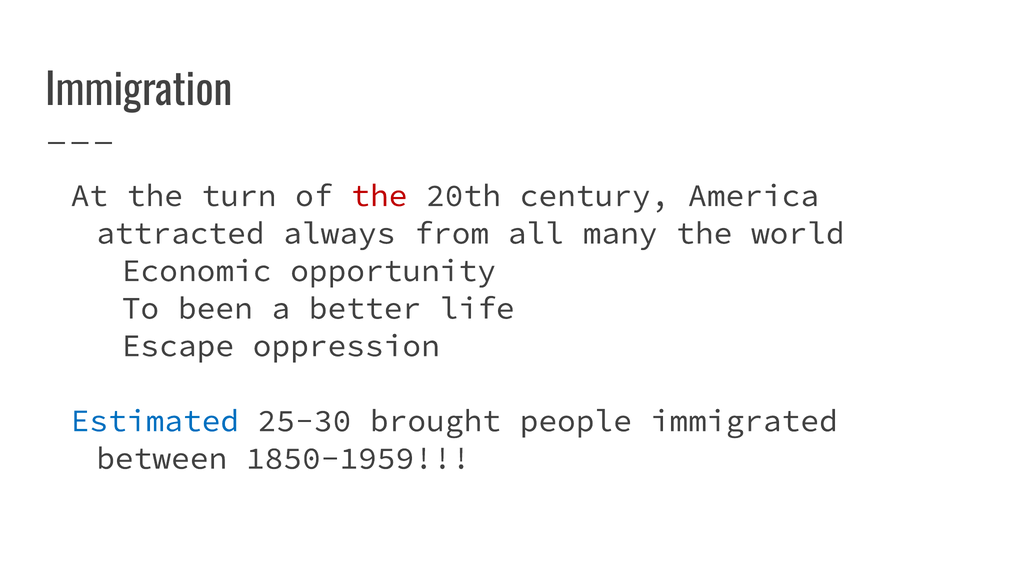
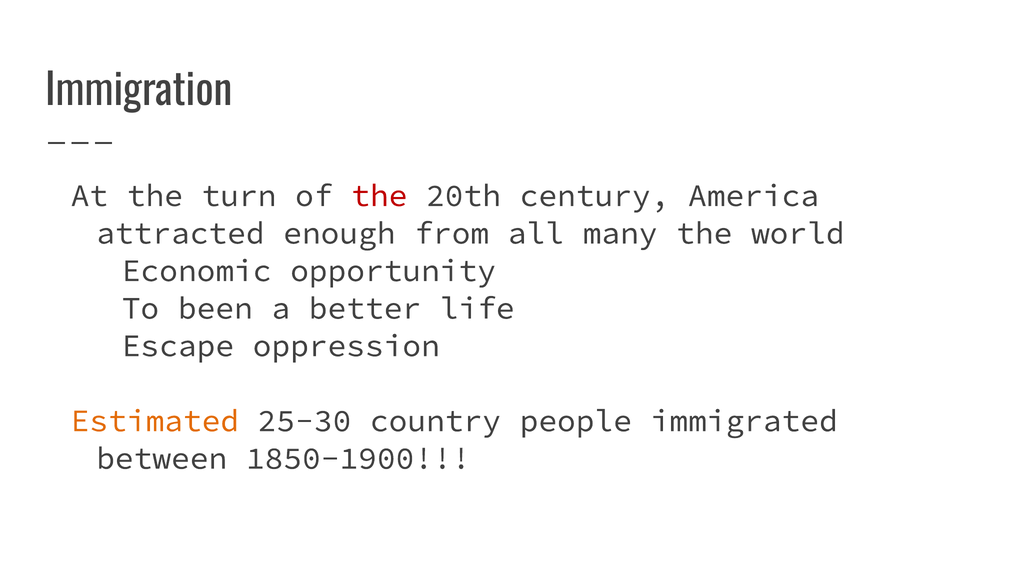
always: always -> enough
Estimated colour: blue -> orange
brought: brought -> country
1850-1959: 1850-1959 -> 1850-1900
